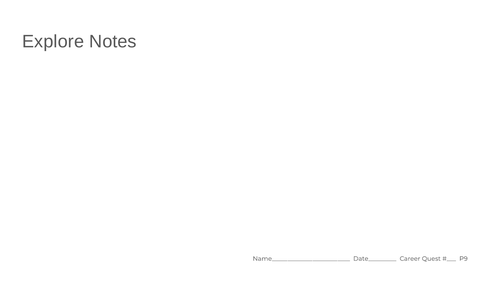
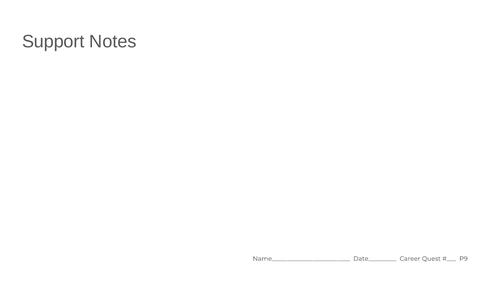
Explore: Explore -> Support
